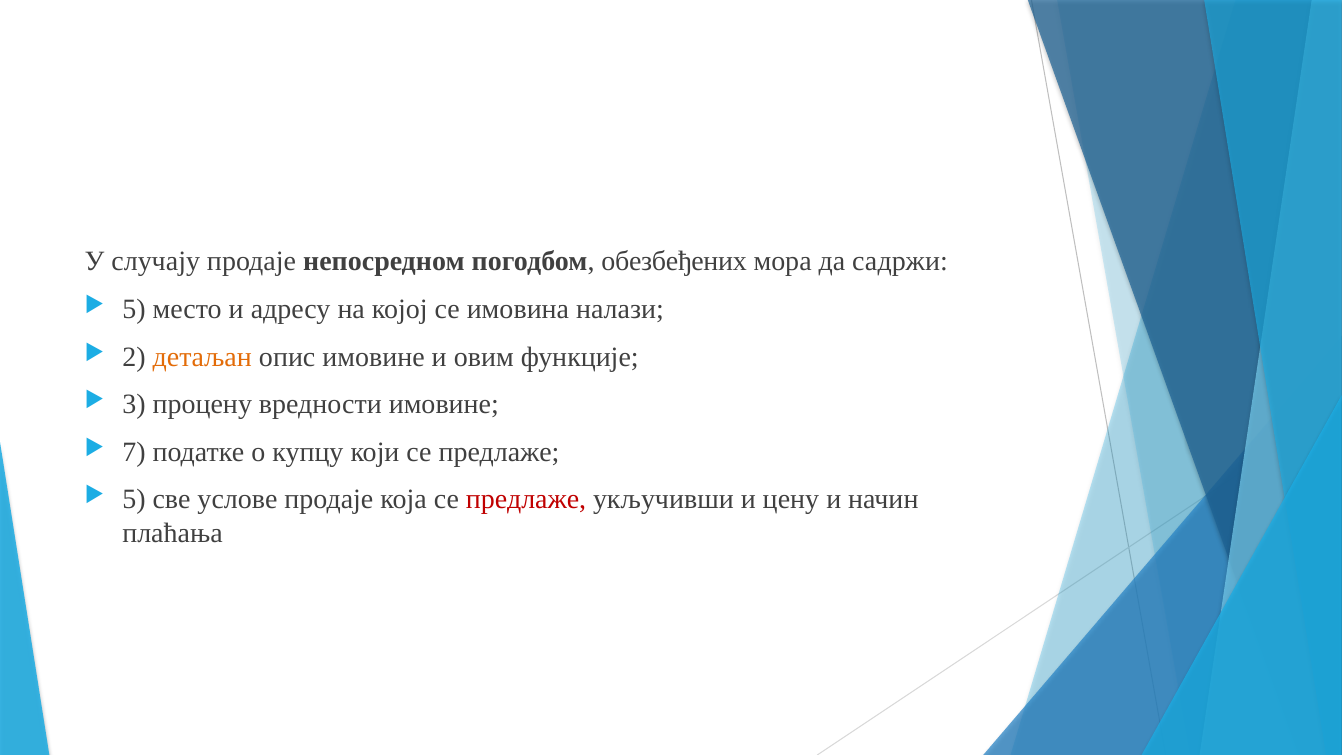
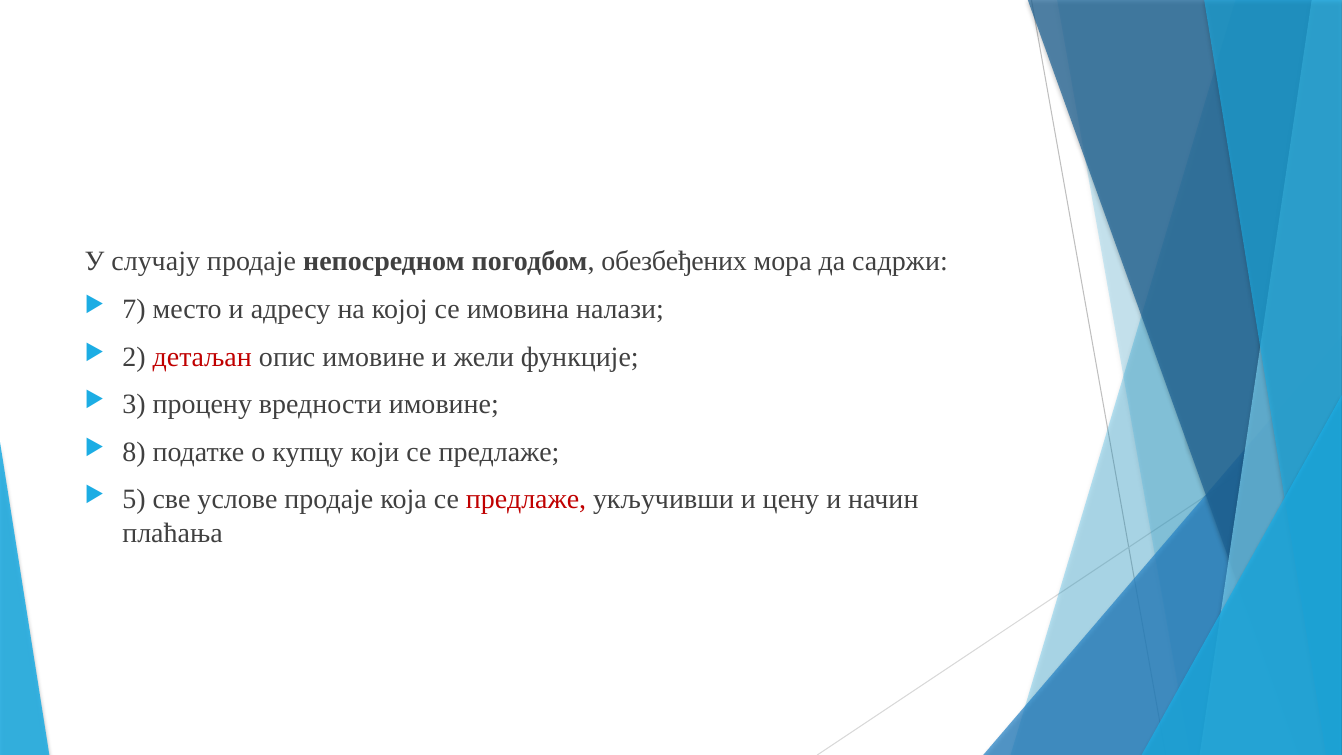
5 at (134, 309): 5 -> 7
детаљан colour: orange -> red
овим: овим -> жели
7: 7 -> 8
